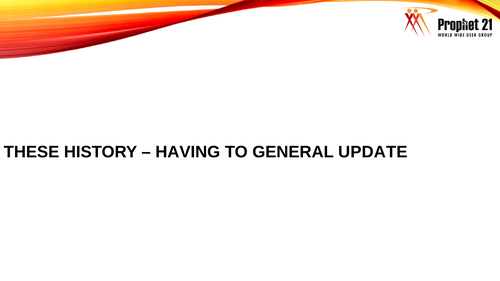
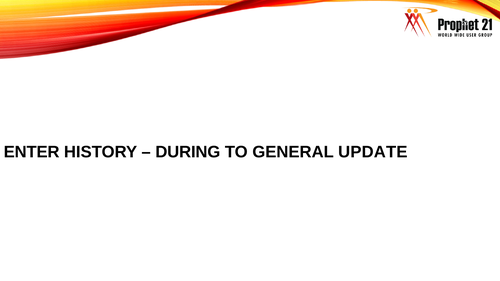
THESE: THESE -> ENTER
HAVING: HAVING -> DURING
